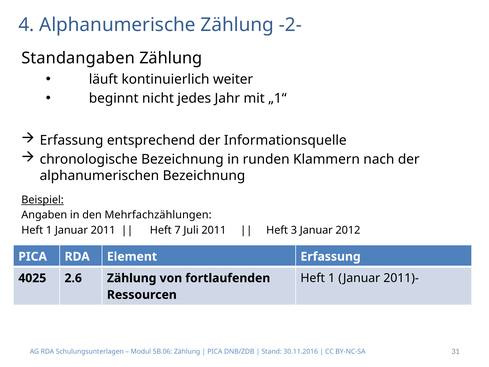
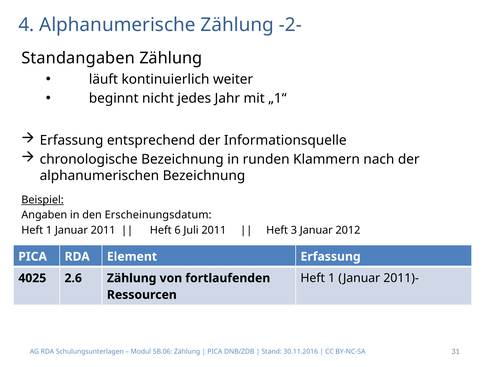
Mehrfachzählungen: Mehrfachzählungen -> Erscheinungsdatum
7: 7 -> 6
